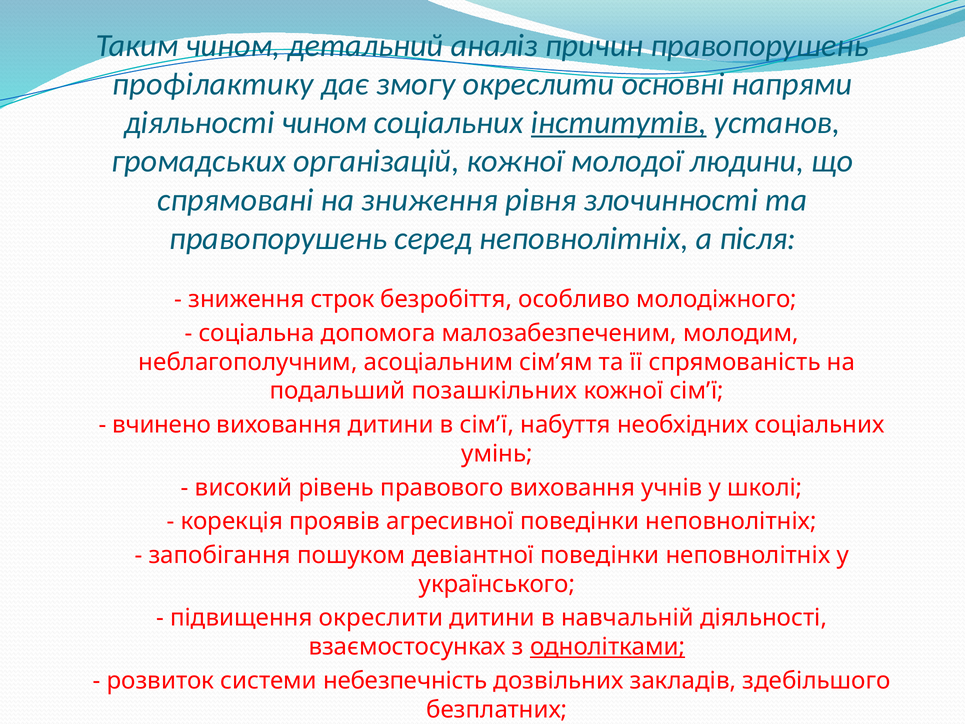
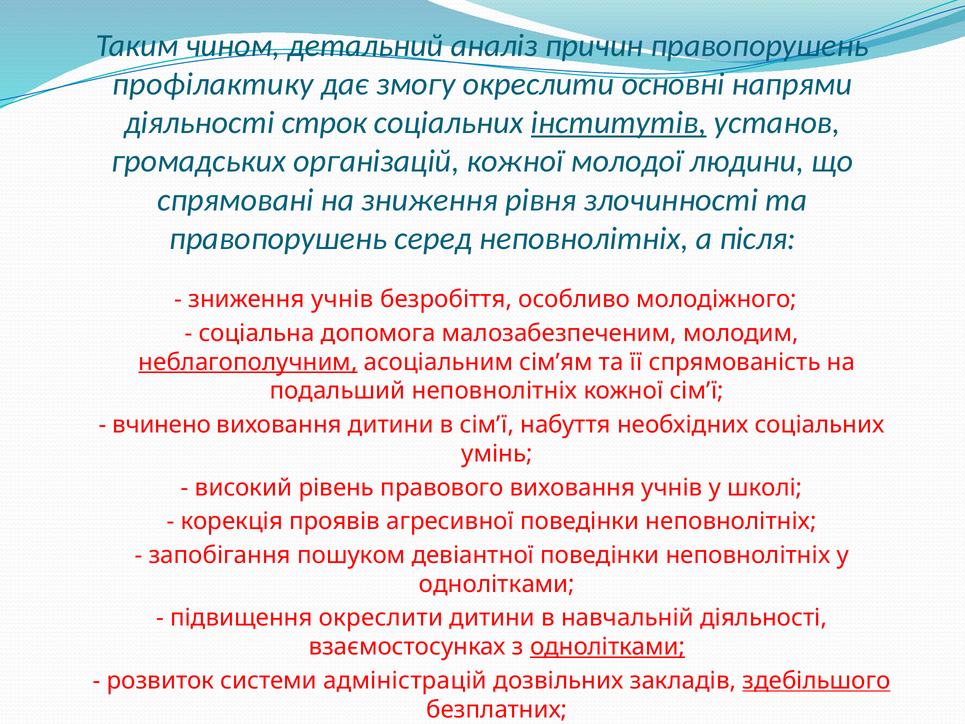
діяльності чином: чином -> строк
зниження строк: строк -> учнів
неблагополучним underline: none -> present
подальший позашкільних: позашкільних -> неповнолітніх
українського at (497, 584): українського -> однолітками
небезпечність: небезпечність -> адміністрацій
здебільшого underline: none -> present
